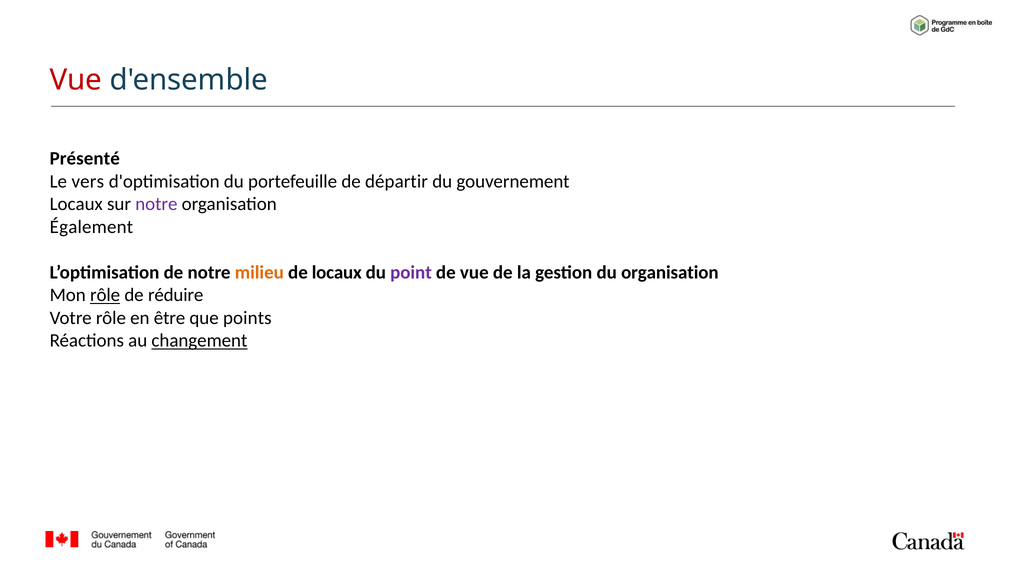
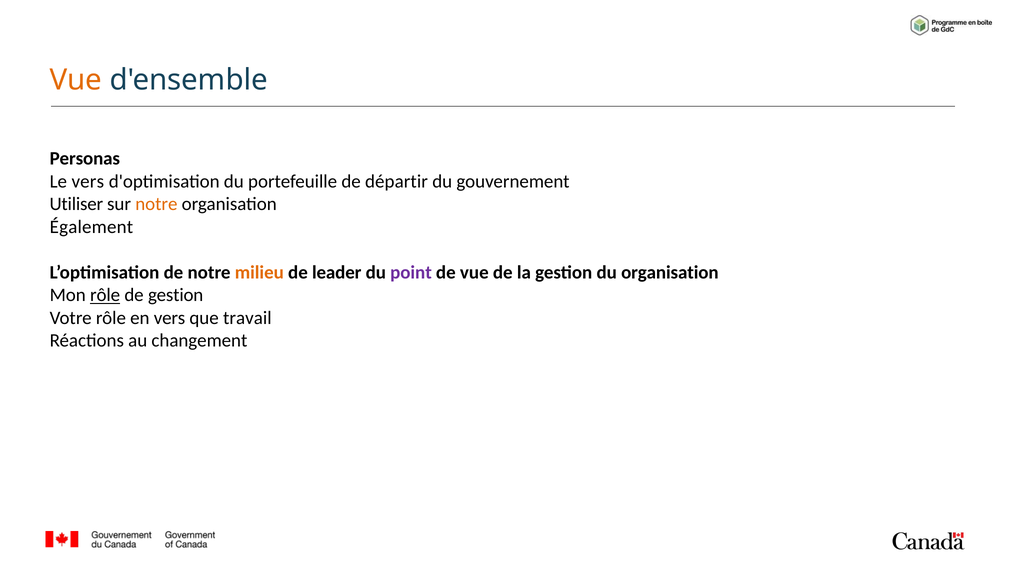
Vue at (76, 80) colour: red -> orange
Présenté: Présenté -> Personas
Locaux at (76, 204): Locaux -> Utiliser
notre at (156, 204) colour: purple -> orange
de locaux: locaux -> leader
de réduire: réduire -> gestion
en être: être -> vers
points: points -> travail
changement underline: present -> none
